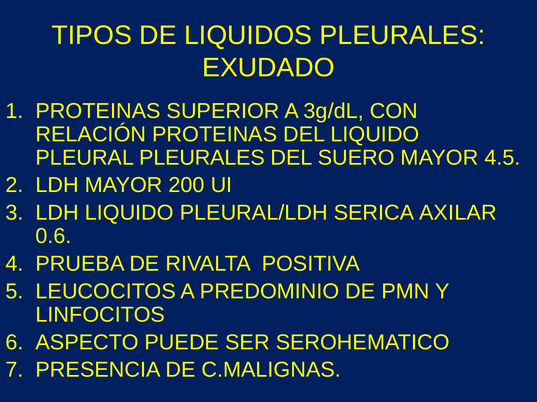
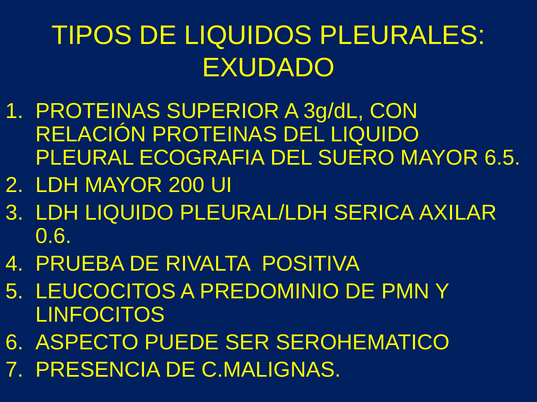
PLEURAL PLEURALES: PLEURALES -> ECOGRAFIA
4.5: 4.5 -> 6.5
